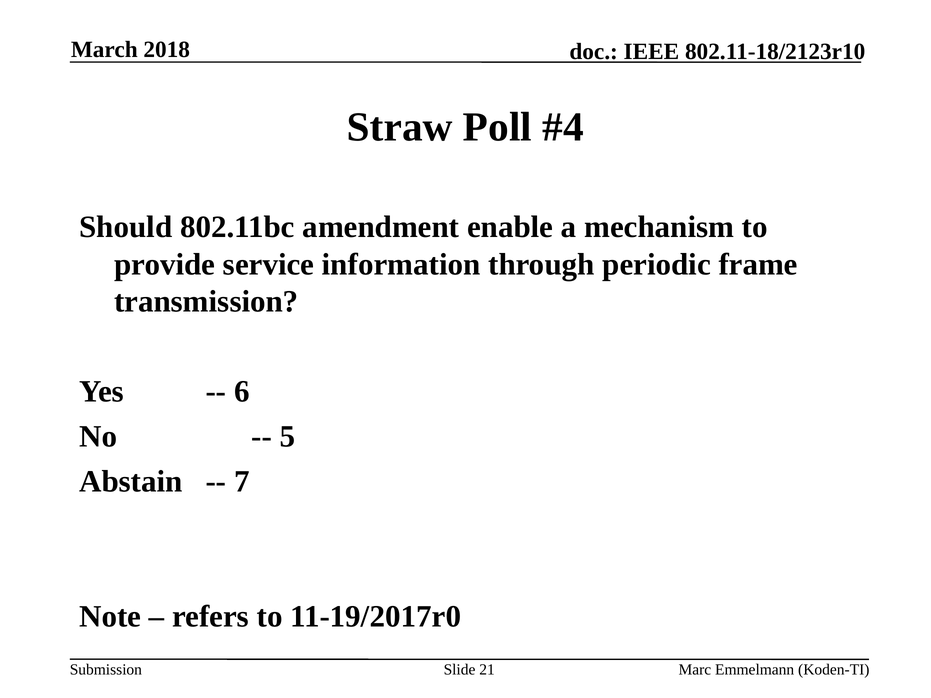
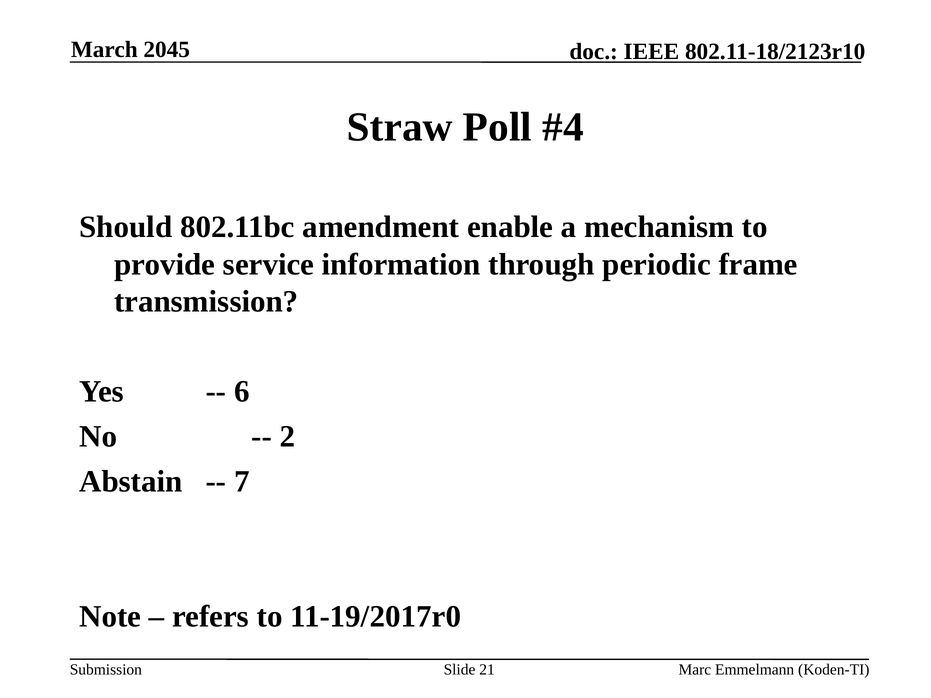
2018: 2018 -> 2045
5: 5 -> 2
